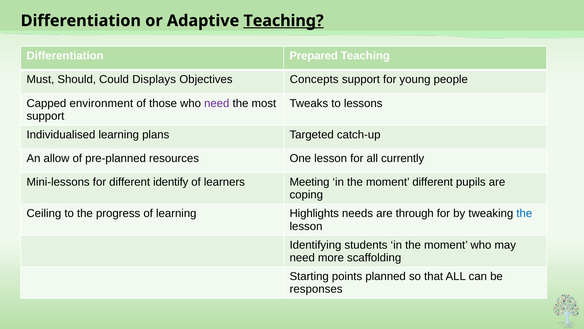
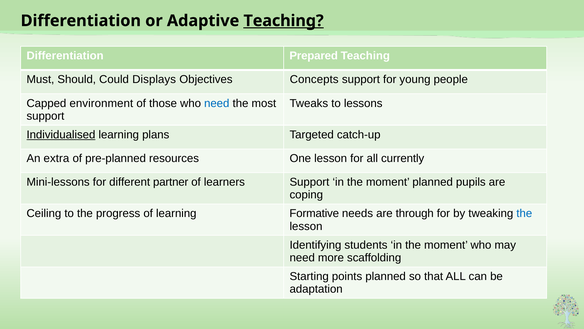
need at (217, 103) colour: purple -> blue
Individualised underline: none -> present
allow: allow -> extra
identify: identify -> partner
learners Meeting: Meeting -> Support
moment different: different -> planned
Highlights: Highlights -> Formative
responses: responses -> adaptation
